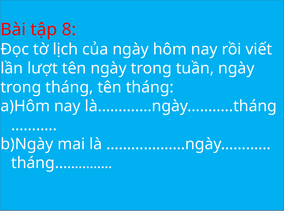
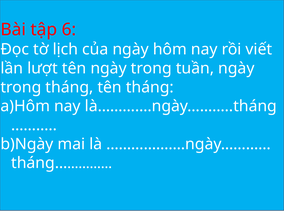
8: 8 -> 6
